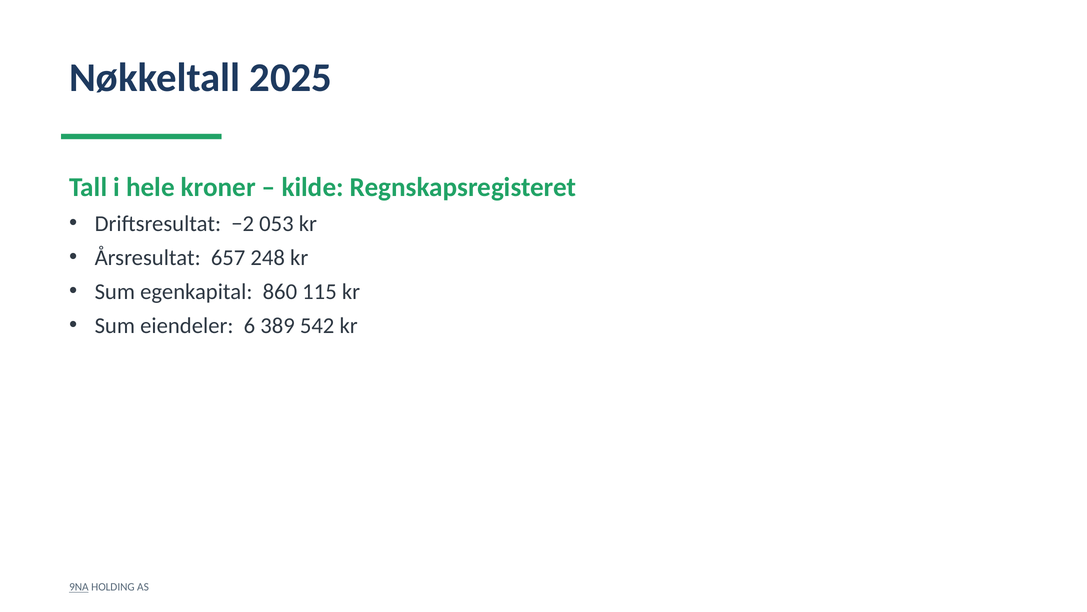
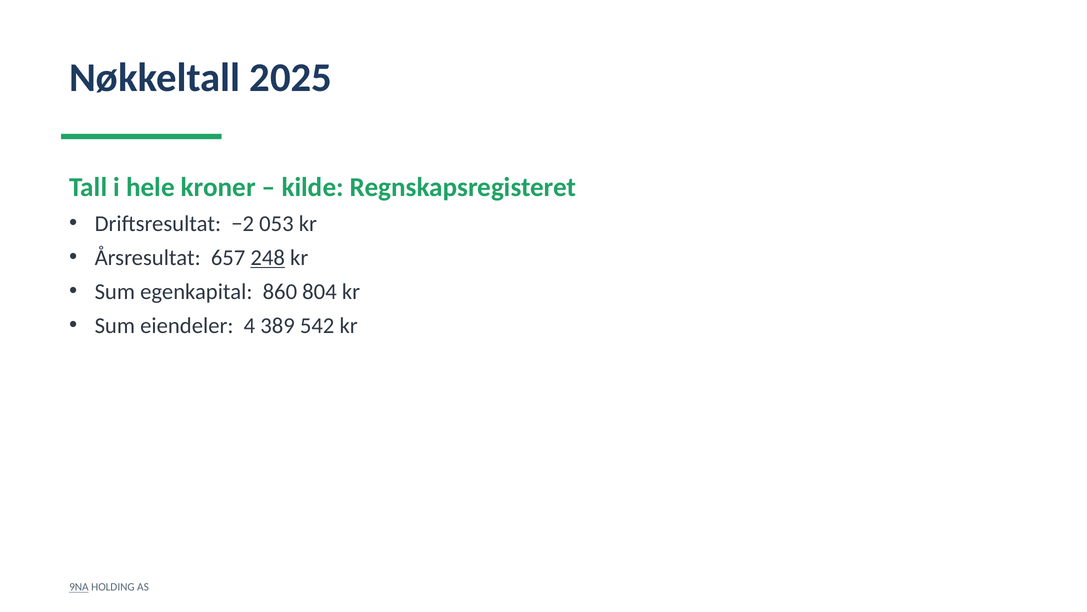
248 underline: none -> present
115: 115 -> 804
6: 6 -> 4
